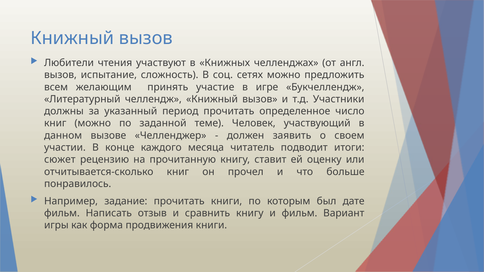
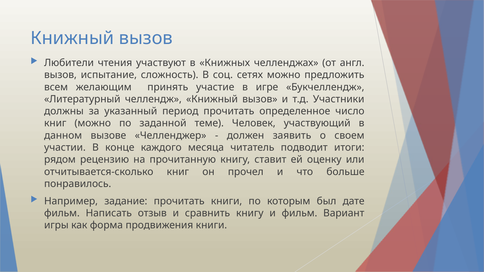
сюжет: сюжет -> рядом
